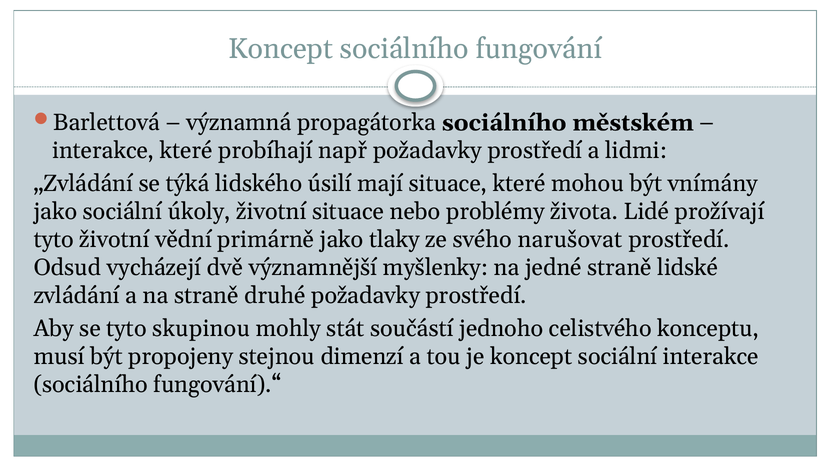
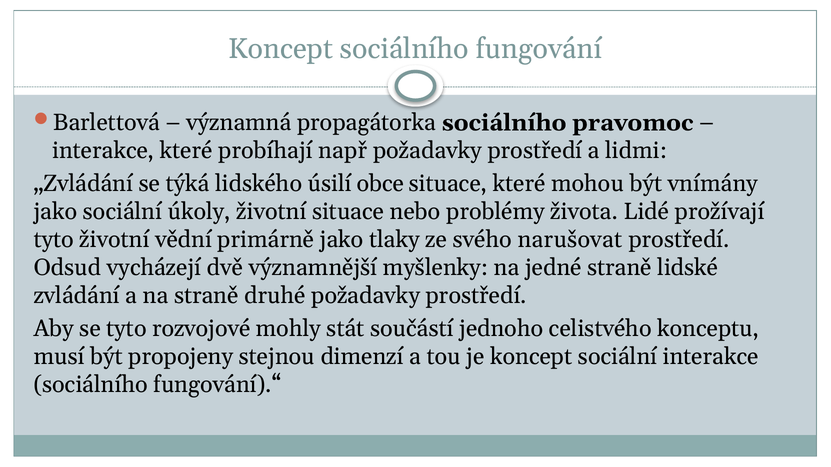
městském: městském -> pravomoc
mají: mají -> obce
skupinou: skupinou -> rozvojové
